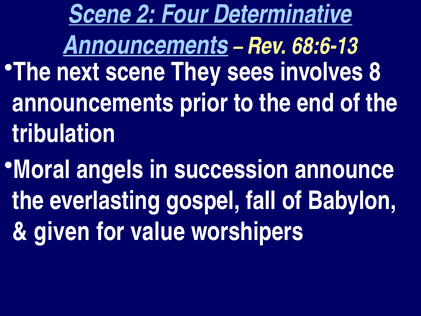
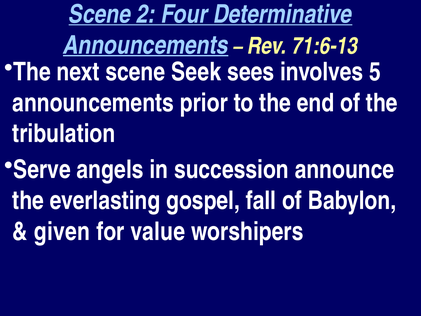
68:6-13: 68:6-13 -> 71:6-13
They: They -> Seek
8: 8 -> 5
Moral: Moral -> Serve
